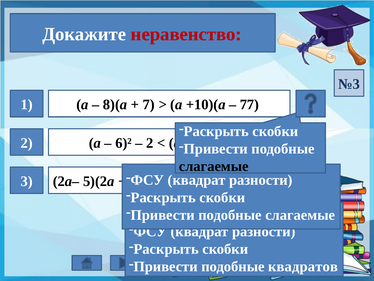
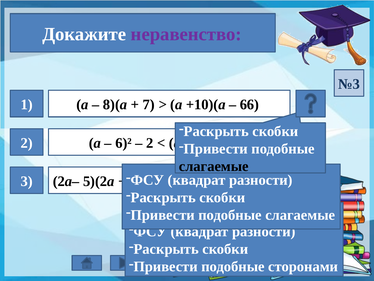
неравенство colour: red -> purple
77: 77 -> 66
подобные квадратов: квадратов -> сторонами
